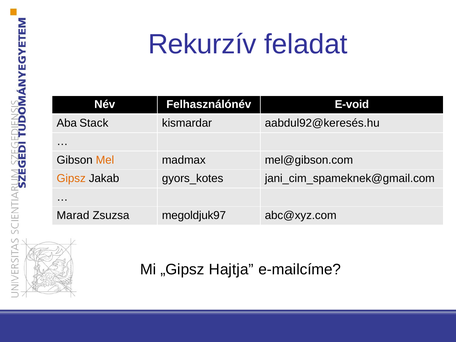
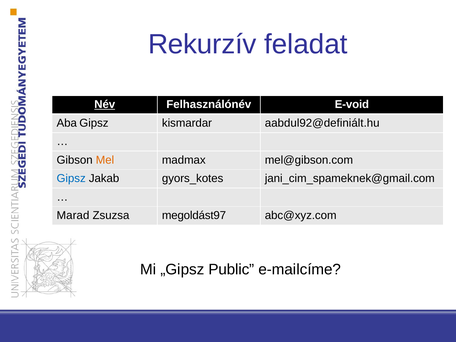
Név underline: none -> present
Aba Stack: Stack -> Gipsz
aabdul92@keresés.hu: aabdul92@keresés.hu -> aabdul92@definiált.hu
Gipsz at (71, 178) colour: orange -> blue
megoldjuk97: megoldjuk97 -> megoldást97
Hajtja: Hajtja -> Public
